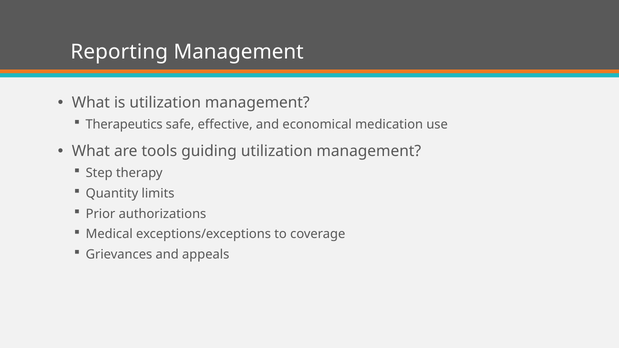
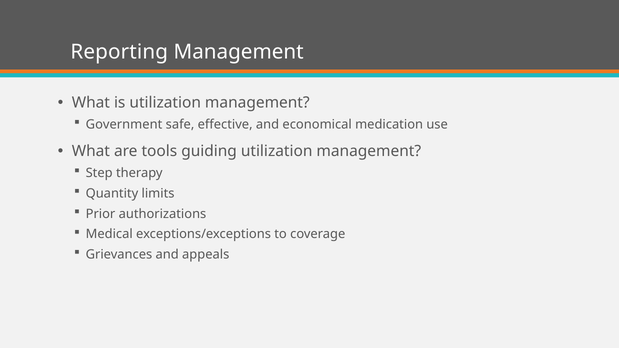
Therapeutics: Therapeutics -> Government
